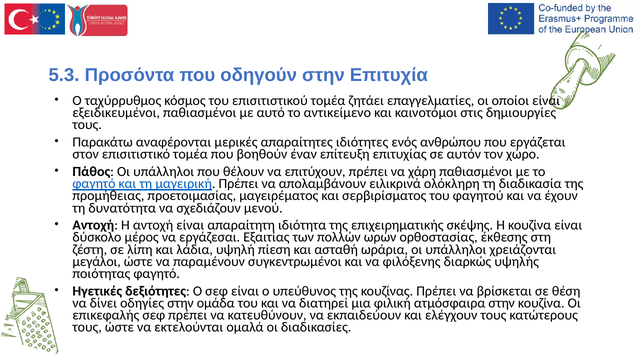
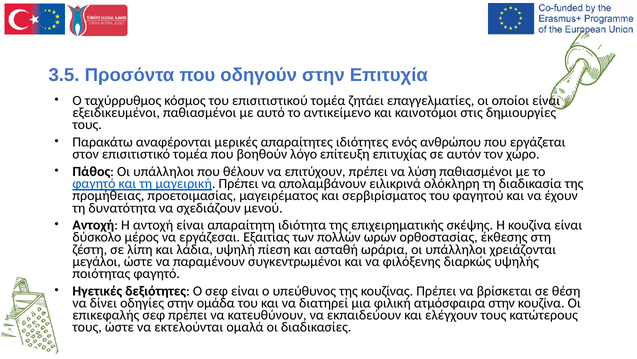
5.3: 5.3 -> 3.5
έναν: έναν -> λόγο
χάρη: χάρη -> λύση
